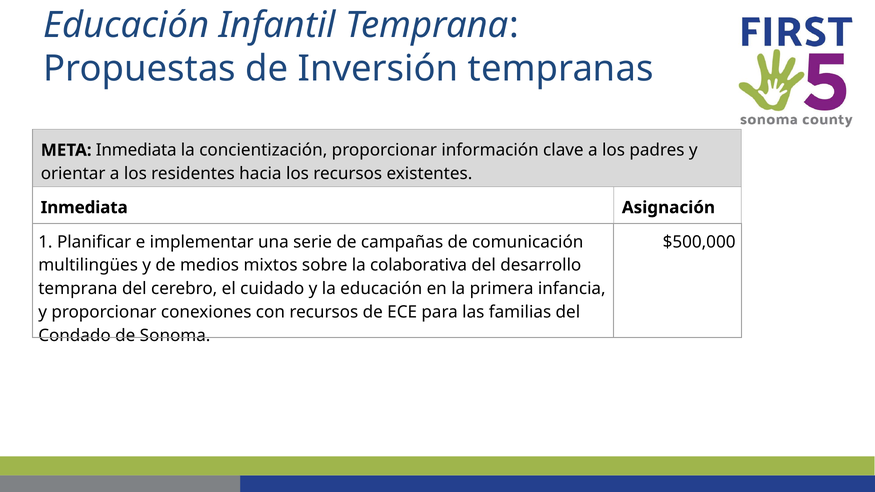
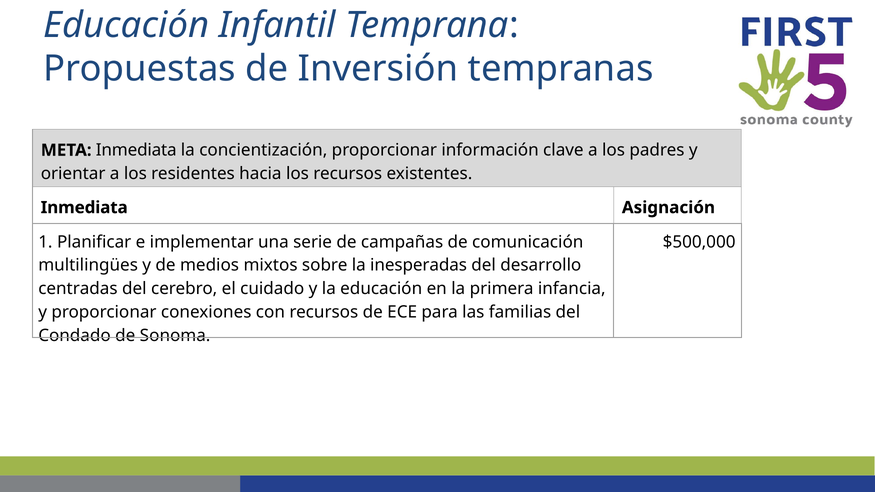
colaborativa: colaborativa -> inesperadas
temprana at (78, 289): temprana -> centradas
